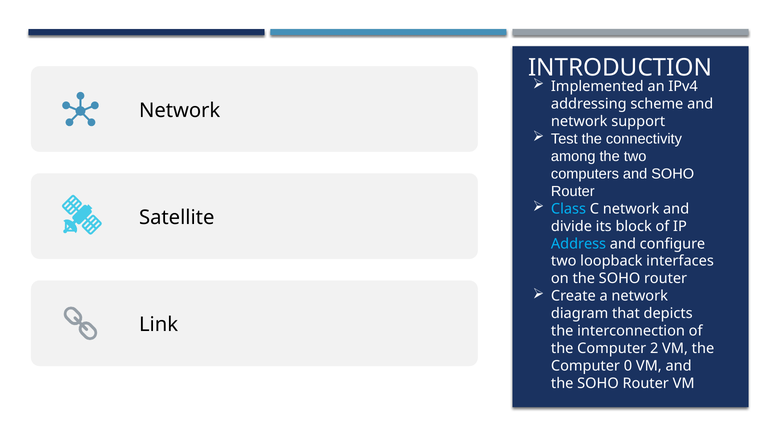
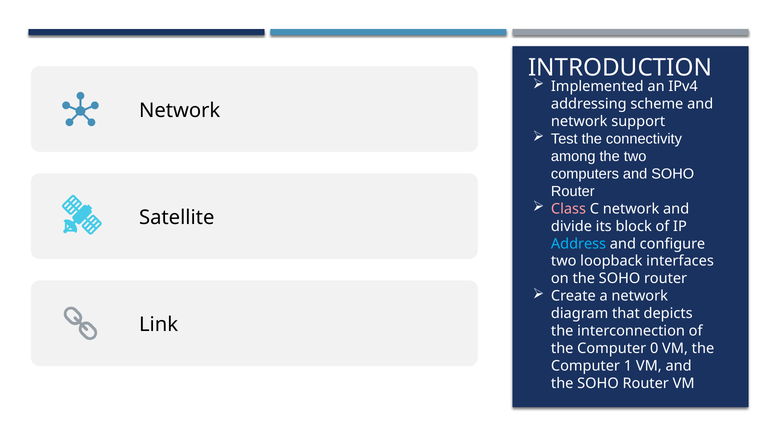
Class colour: light blue -> pink
2: 2 -> 0
0: 0 -> 1
